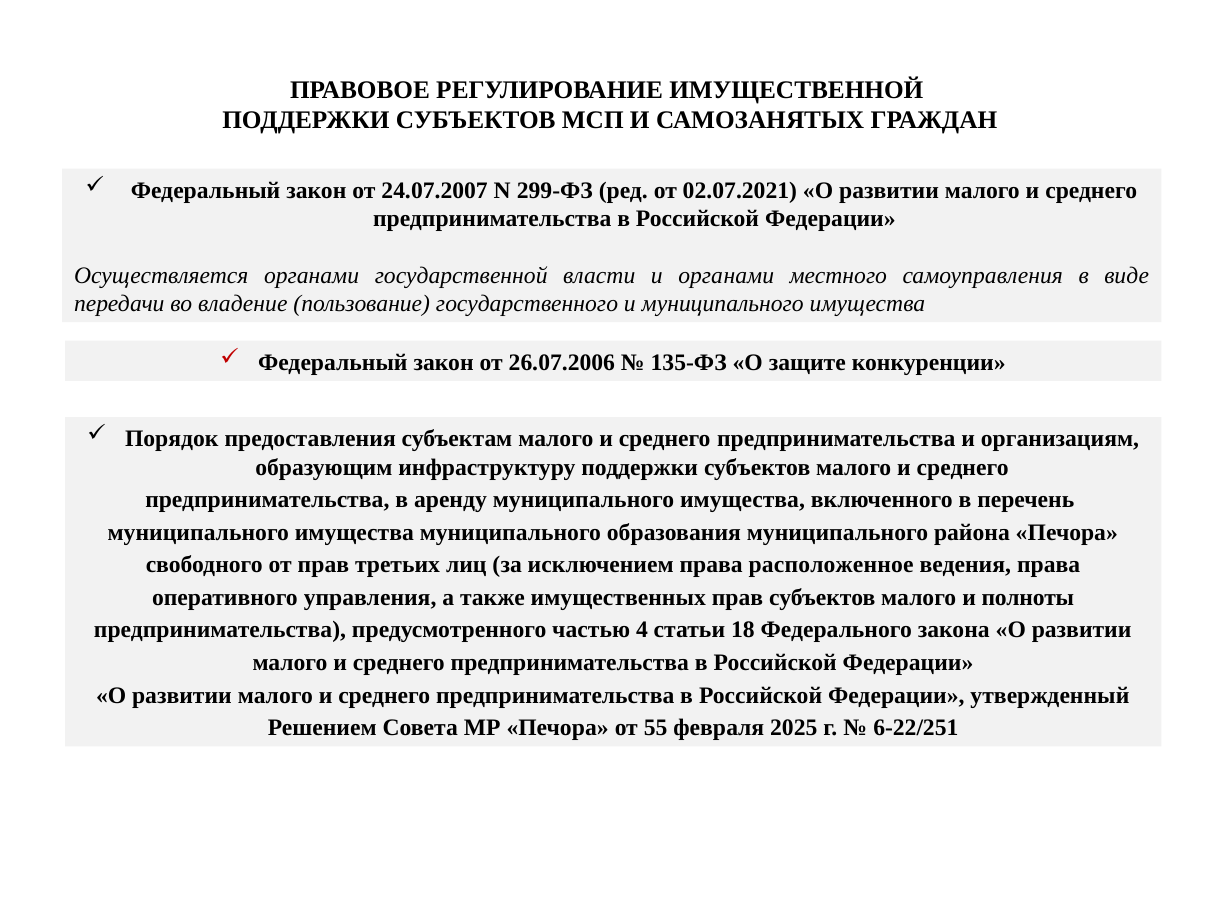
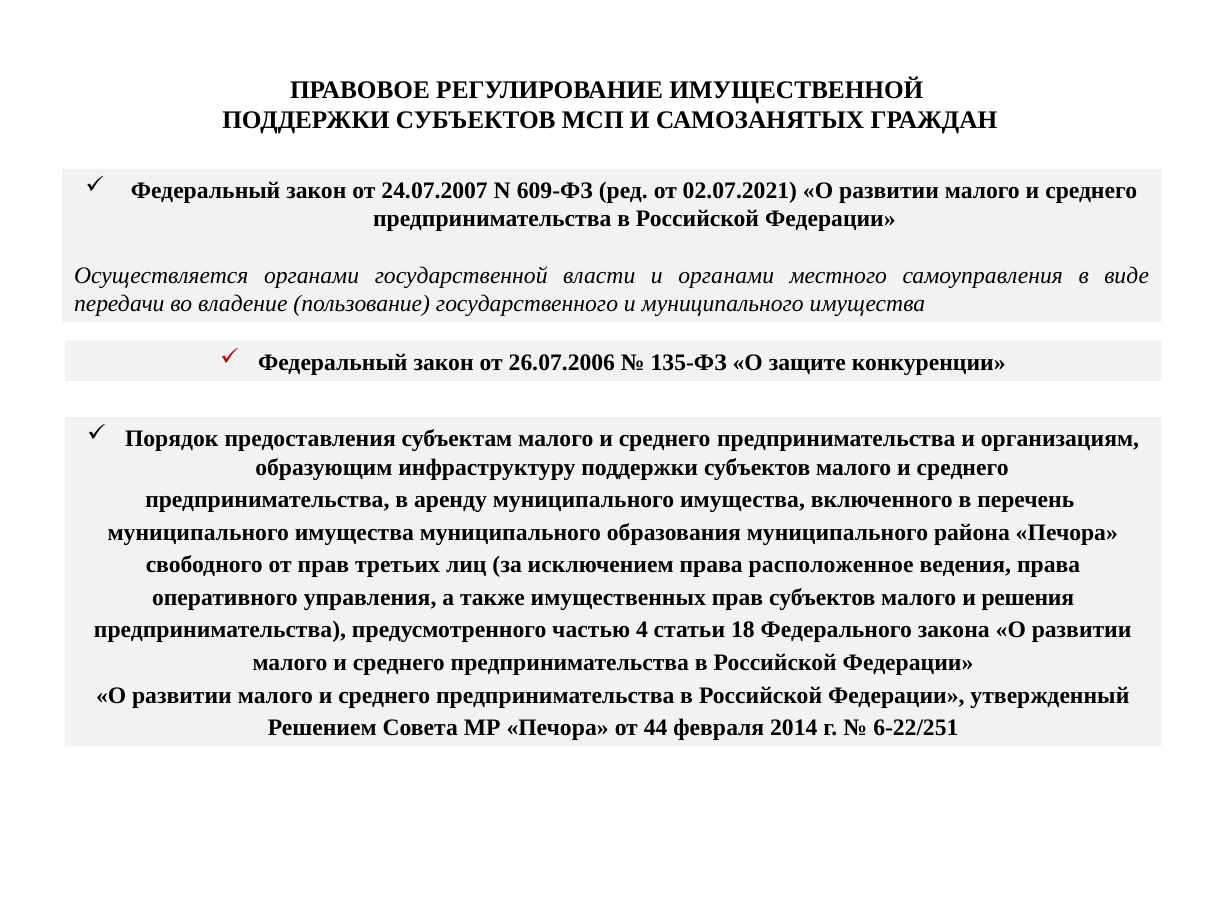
299-ФЗ: 299-ФЗ -> 609-ФЗ
полноты: полноты -> решения
55: 55 -> 44
2025: 2025 -> 2014
